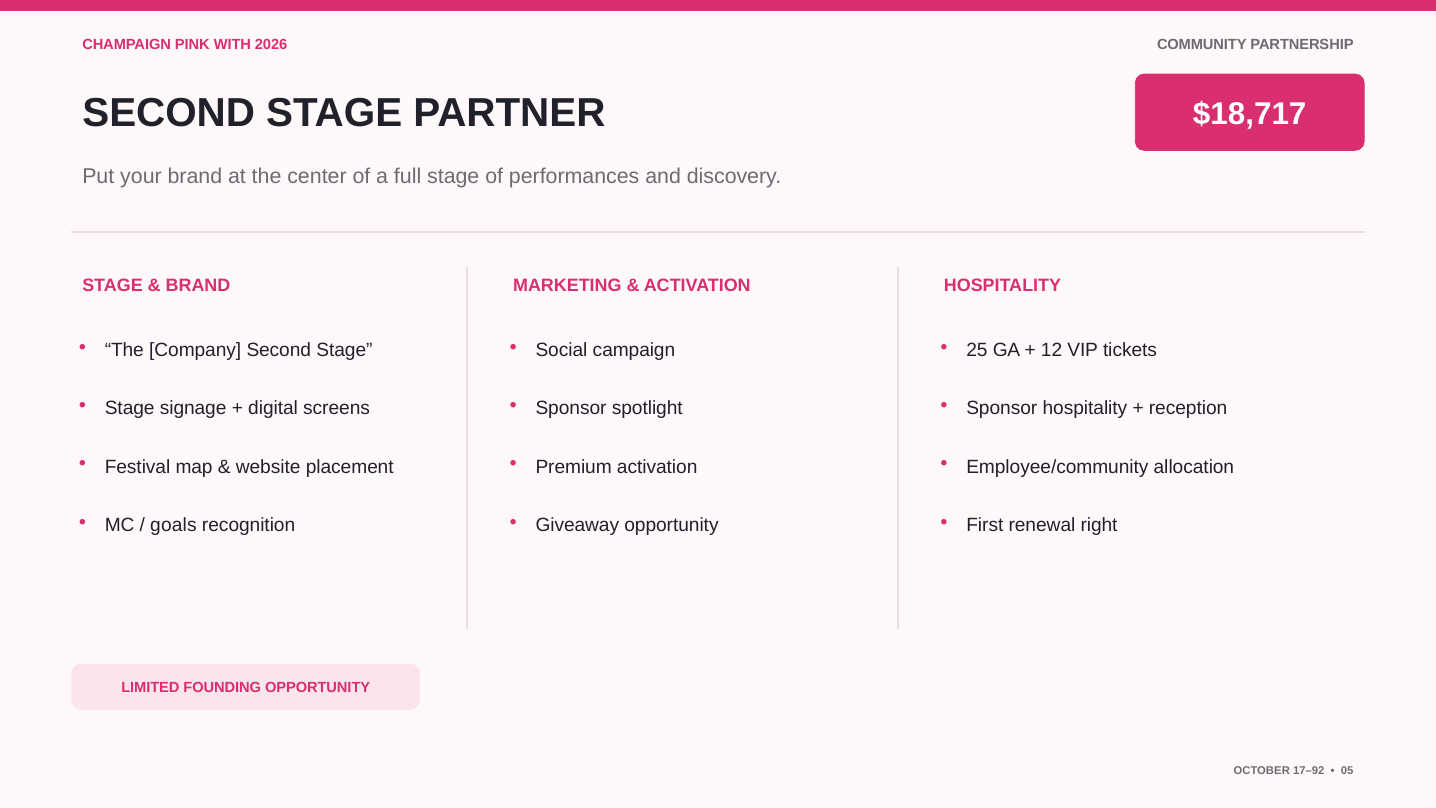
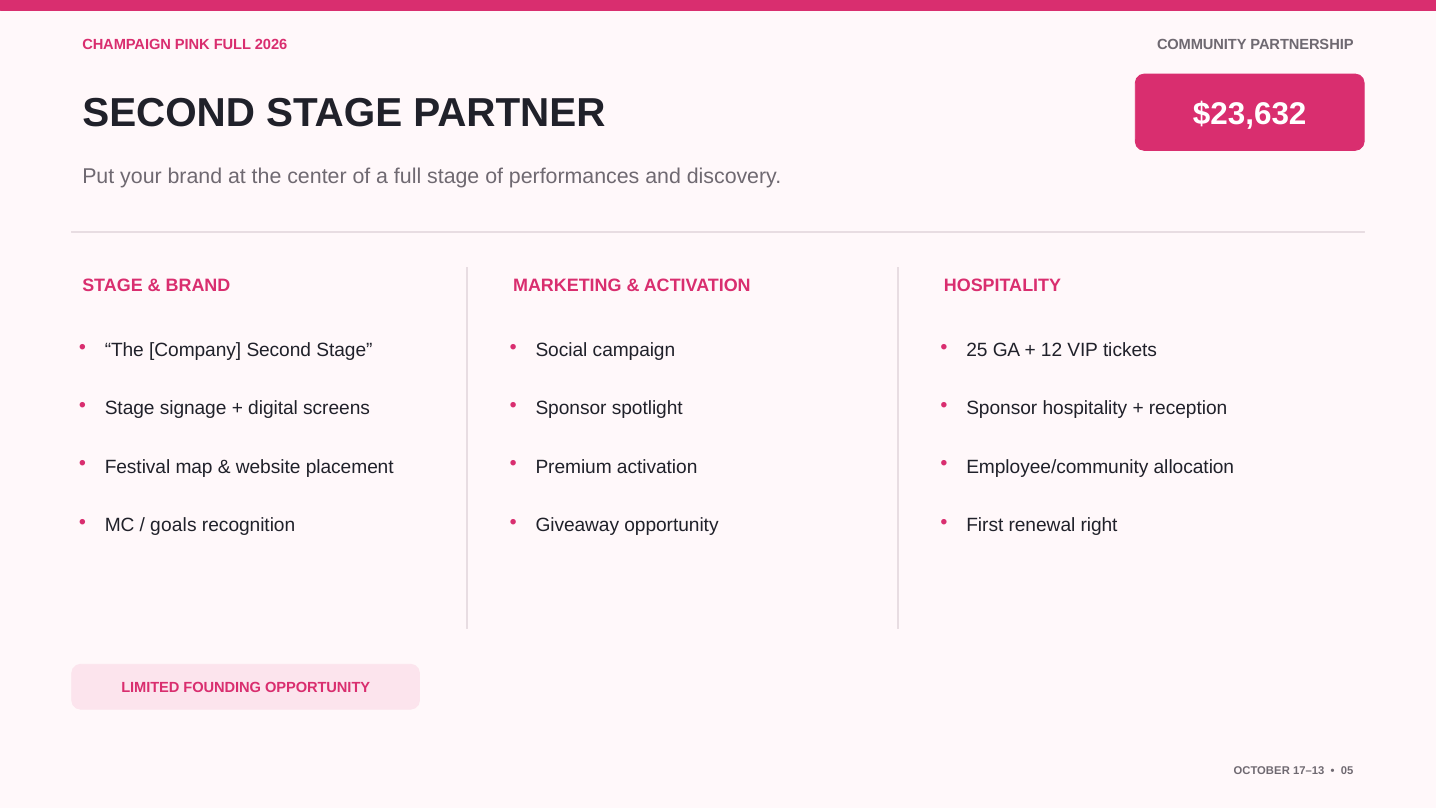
PINK WITH: WITH -> FULL
$18,717: $18,717 -> $23,632
17–92: 17–92 -> 17–13
